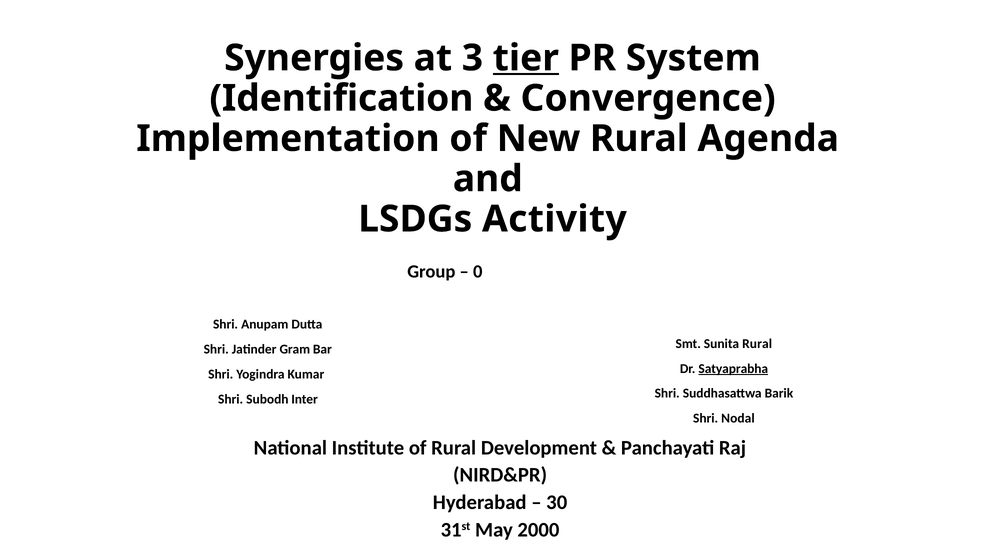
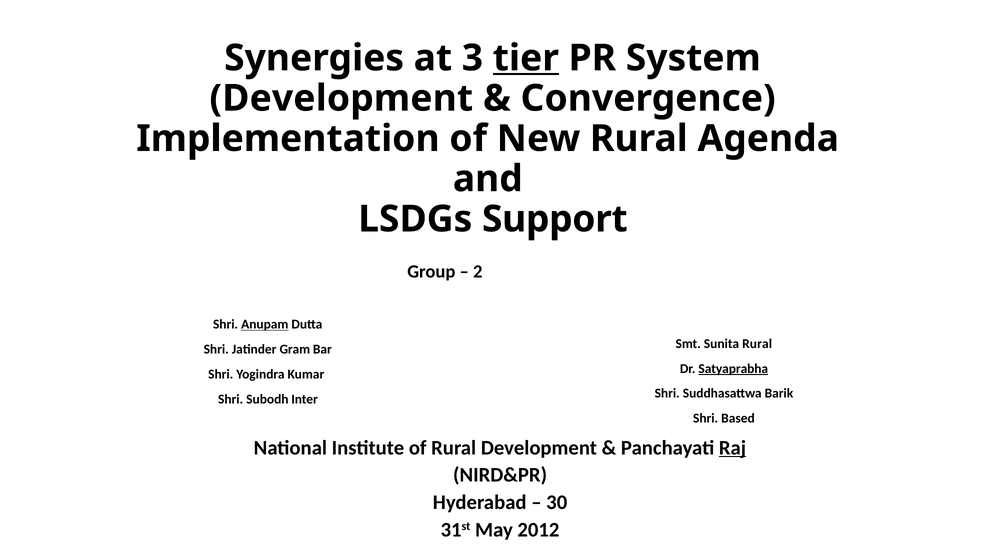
Identification at (341, 98): Identification -> Development
Activity: Activity -> Support
0: 0 -> 2
Anupam underline: none -> present
Nodal: Nodal -> Based
Raj underline: none -> present
2000: 2000 -> 2012
